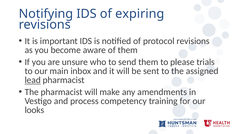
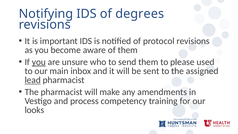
expiring: expiring -> degrees
you at (39, 62) underline: none -> present
trials: trials -> used
